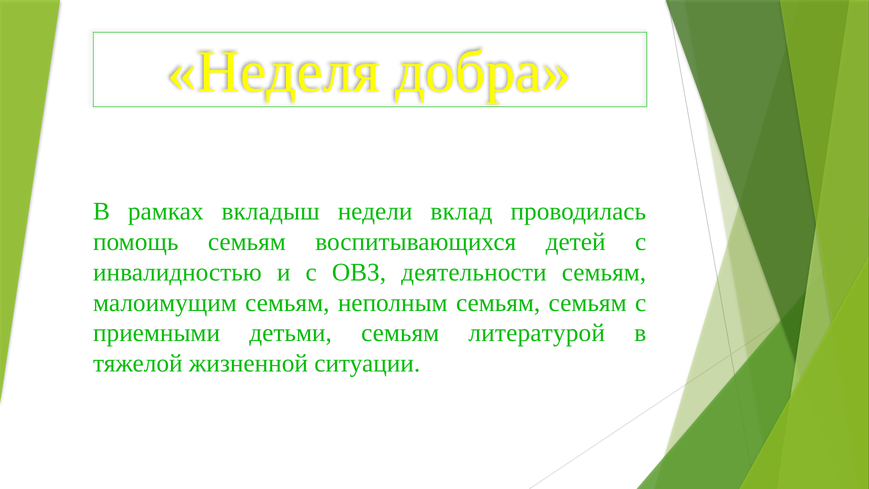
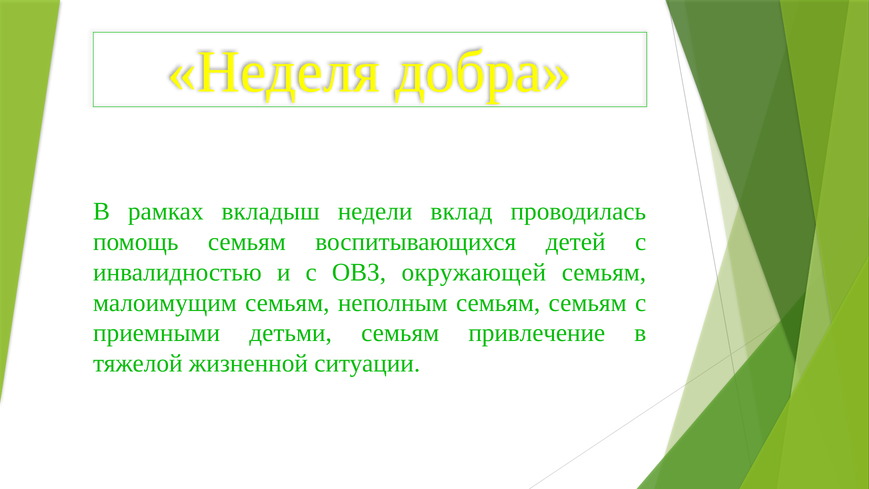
деятельности: деятельности -> окружающей
литературой: литературой -> привлечение
